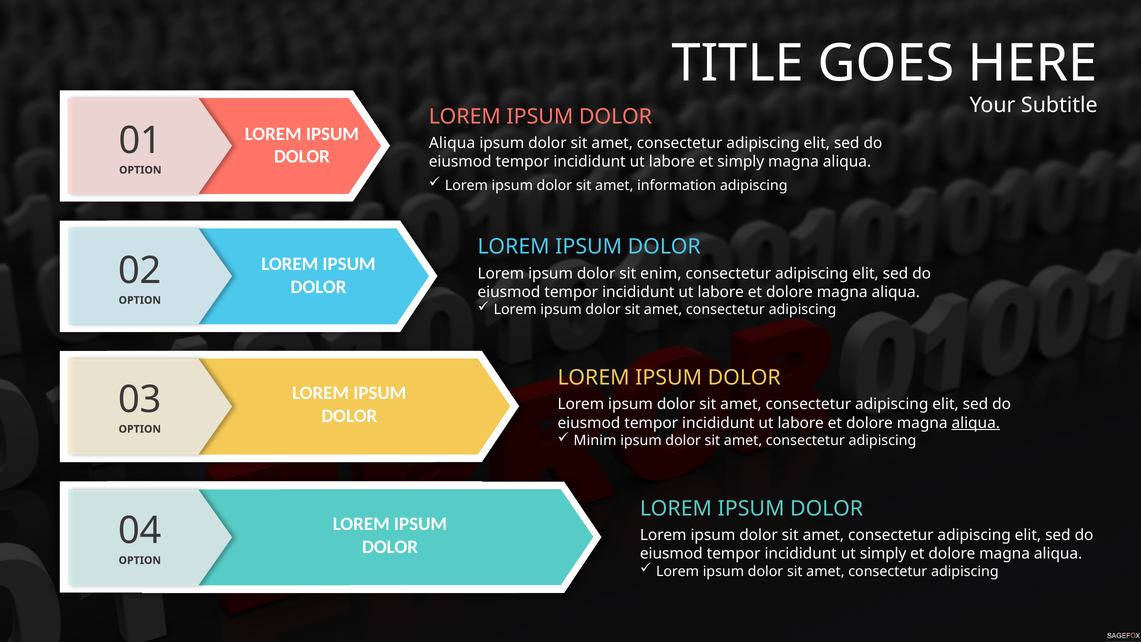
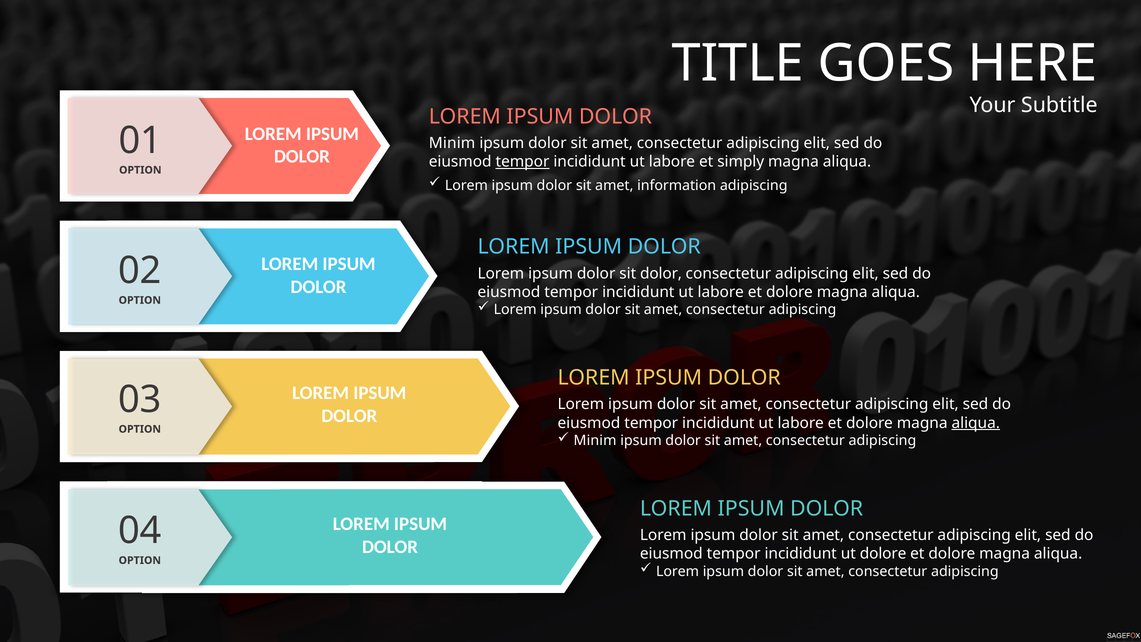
Aliqua at (452, 143): Aliqua -> Minim
tempor at (523, 162) underline: none -> present
sit enim: enim -> dolor
ut simply: simply -> dolore
